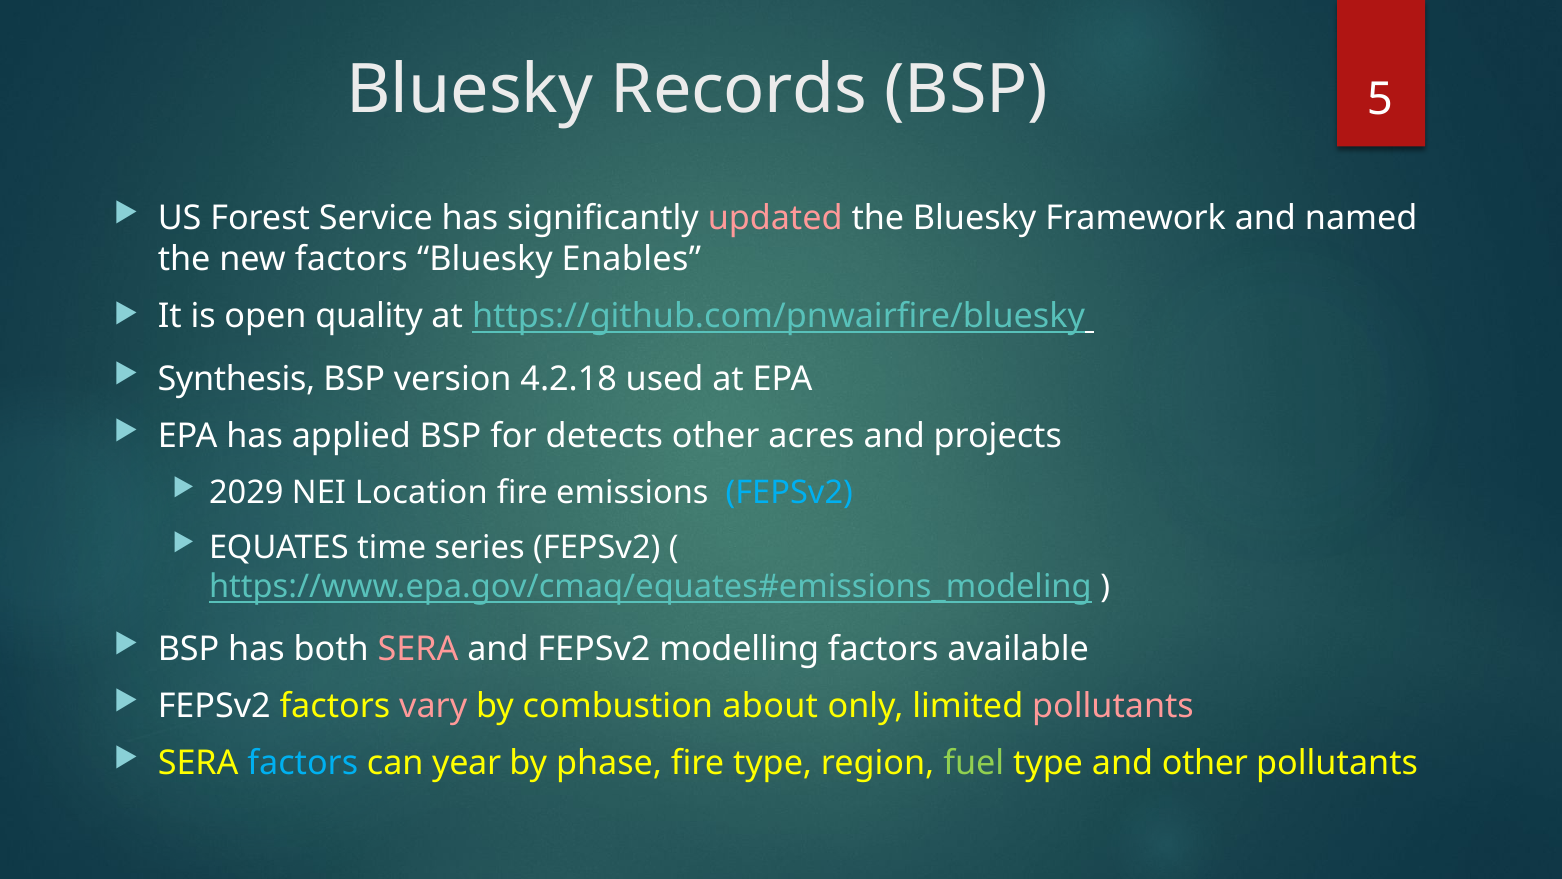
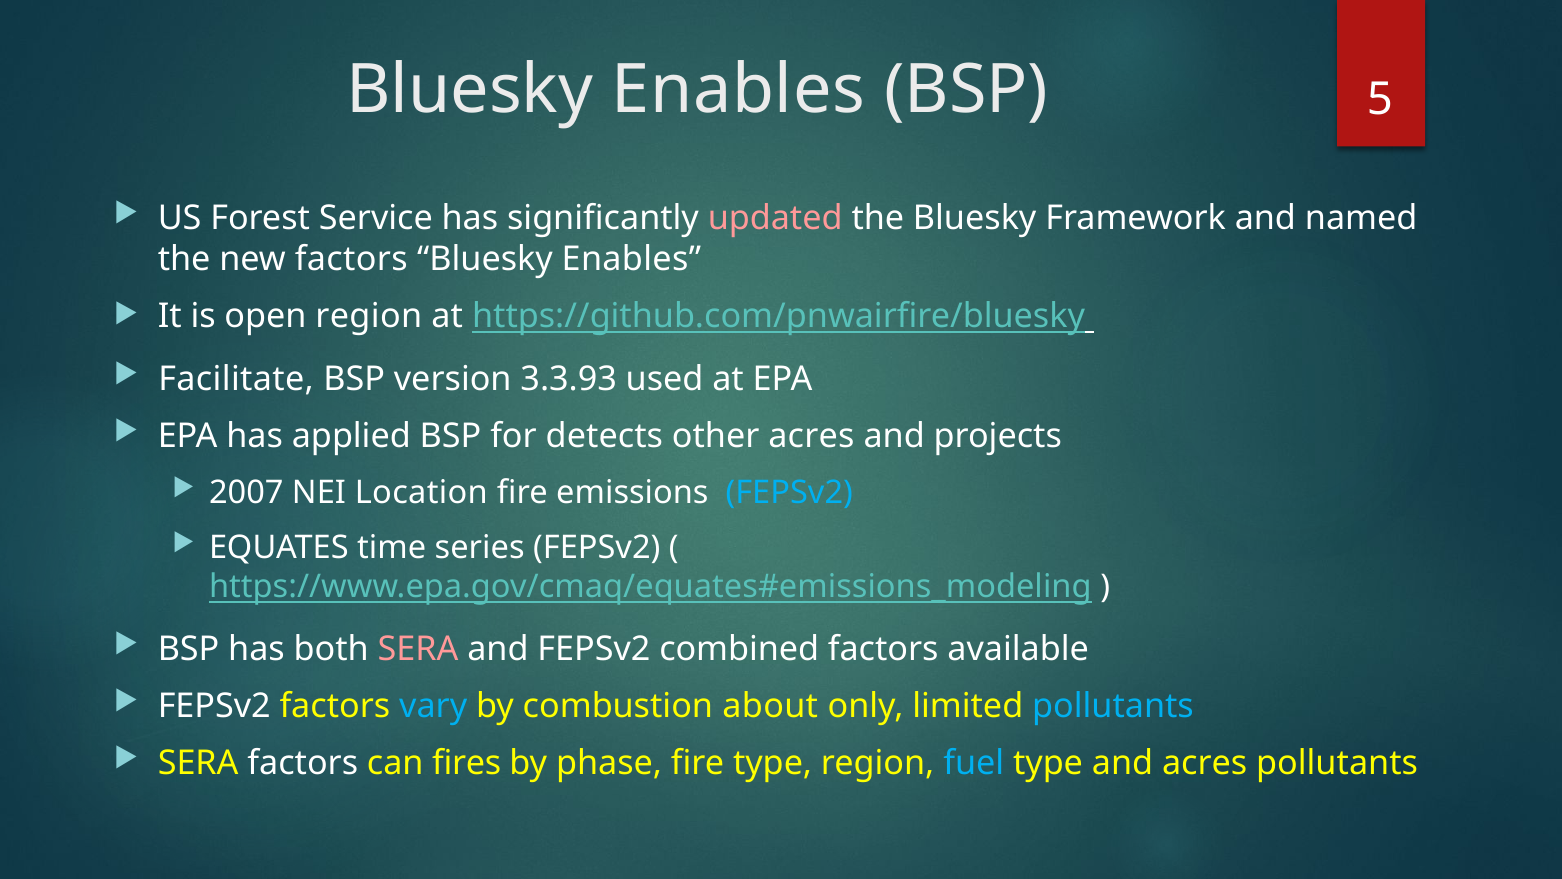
Records at (739, 90): Records -> Enables
open quality: quality -> region
Synthesis: Synthesis -> Facilitate
4.2.18: 4.2.18 -> 3.3.93
2029: 2029 -> 2007
modelling: modelling -> combined
vary colour: pink -> light blue
pollutants at (1113, 706) colour: pink -> light blue
factors at (303, 763) colour: light blue -> white
year: year -> fires
fuel colour: light green -> light blue
and other: other -> acres
